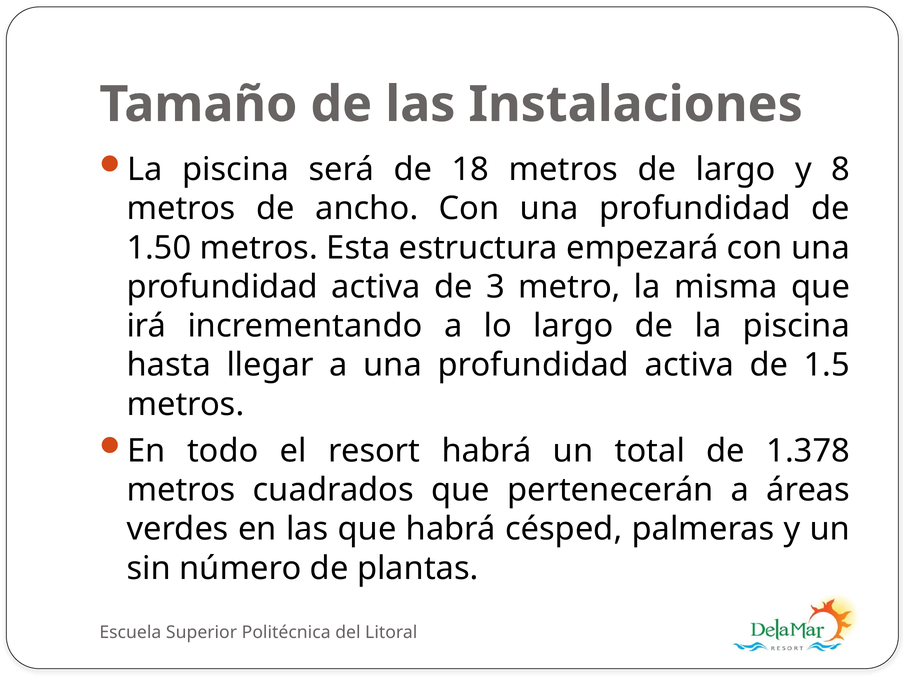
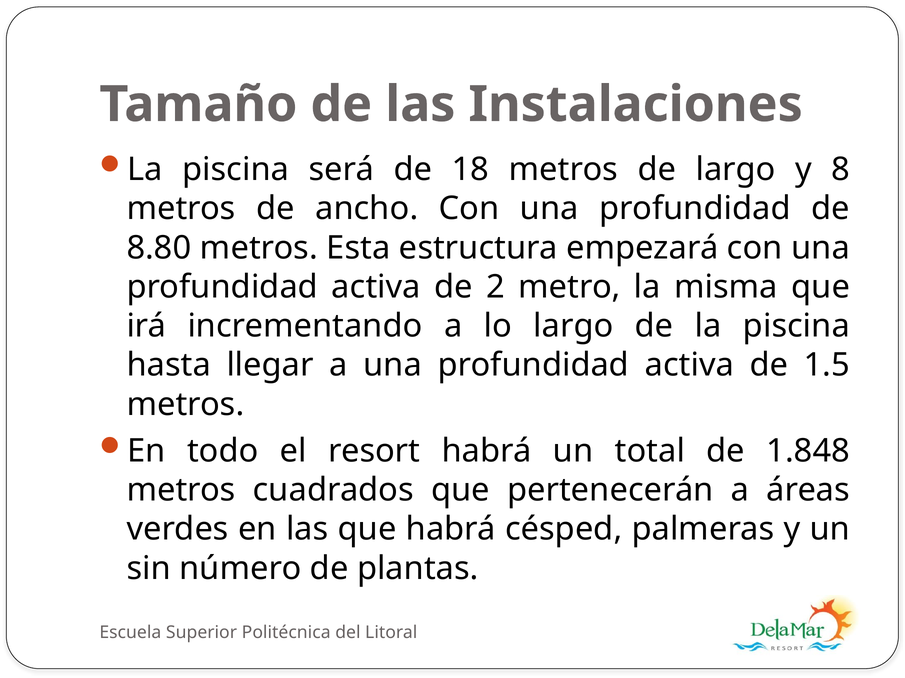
1.50: 1.50 -> 8.80
3: 3 -> 2
1.378: 1.378 -> 1.848
